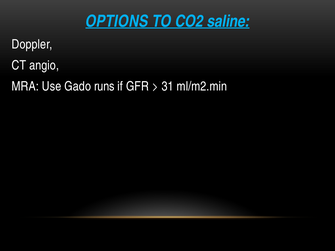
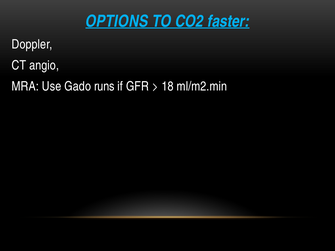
saline: saline -> faster
31: 31 -> 18
